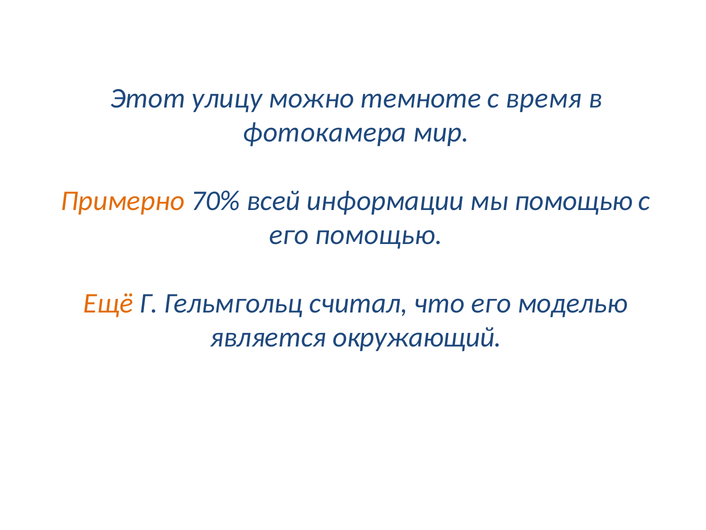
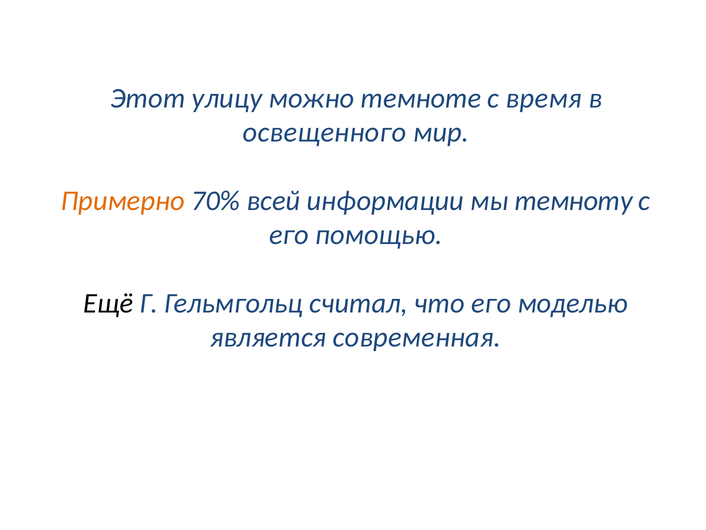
фотокамера: фотокамера -> освещенного
мы помощью: помощью -> темноту
Ещё colour: orange -> black
окружающий: окружающий -> современная
